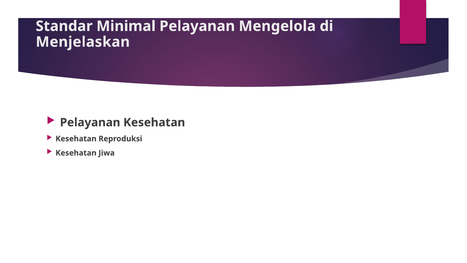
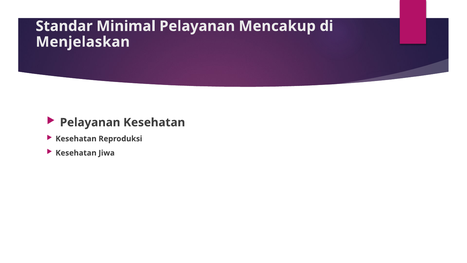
Mengelola: Mengelola -> Mencakup
